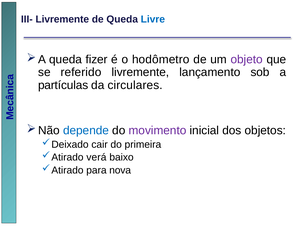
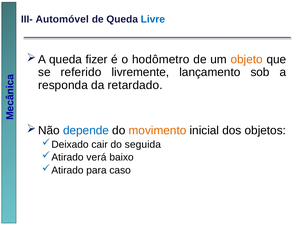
III- Livremente: Livremente -> Automóvel
objeto colour: purple -> orange
partículas: partículas -> responda
circulares: circulares -> retardado
movimento colour: purple -> orange
primeira: primeira -> seguida
nova: nova -> caso
